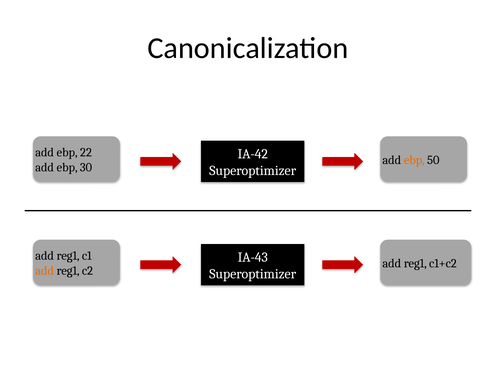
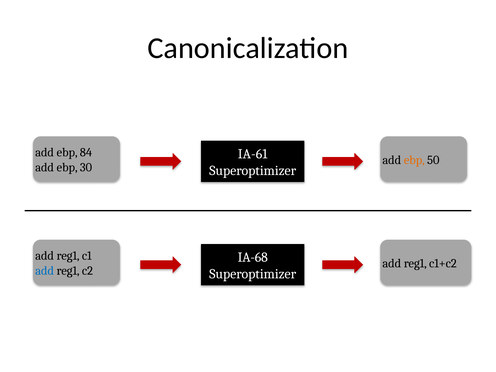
22: 22 -> 84
IA-42: IA-42 -> IA-61
IA-43: IA-43 -> IA-68
add at (45, 271) colour: orange -> blue
